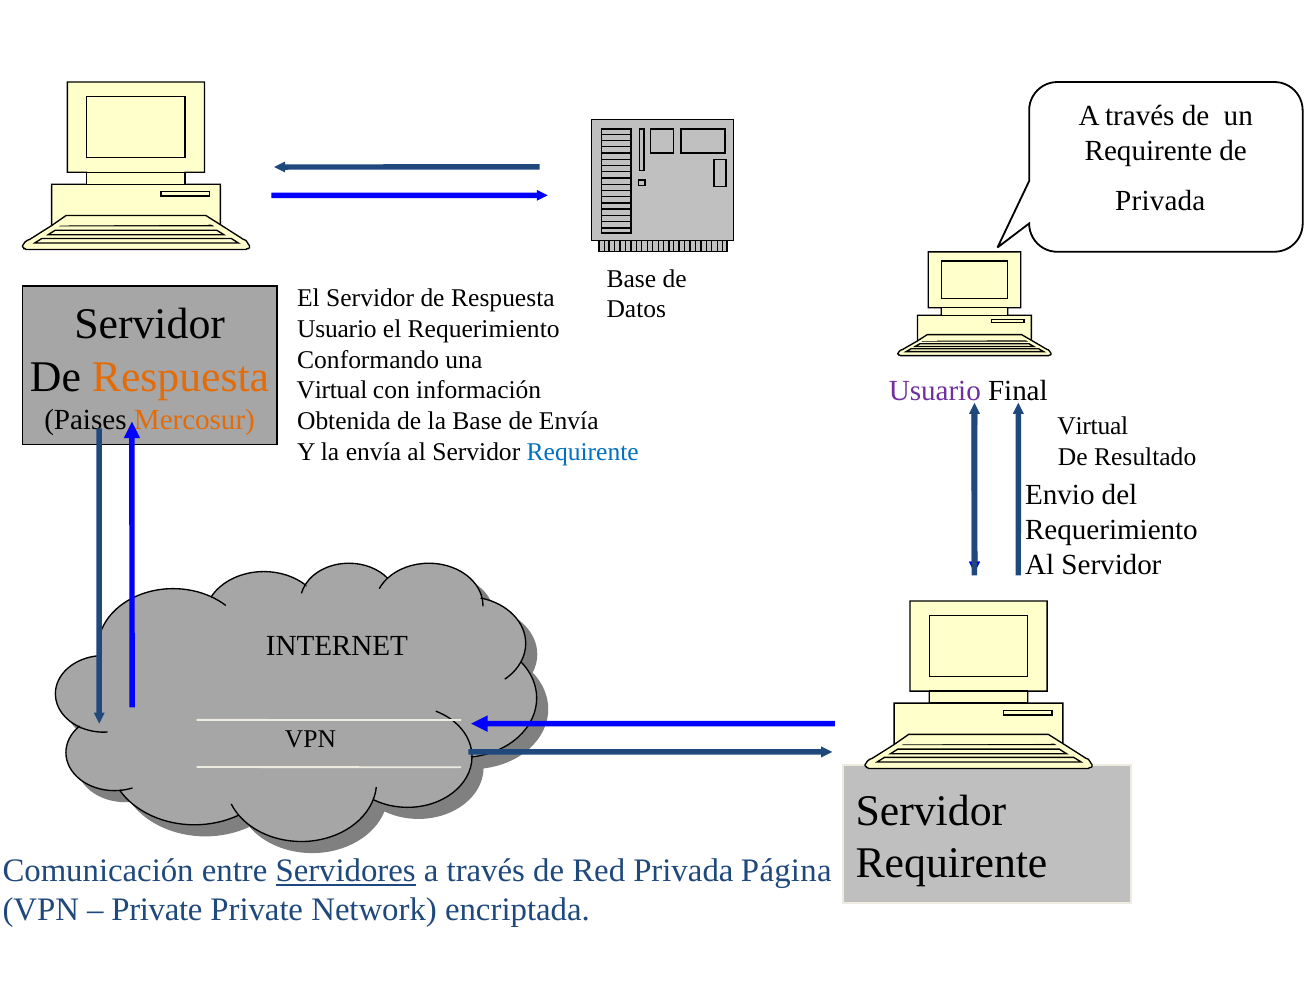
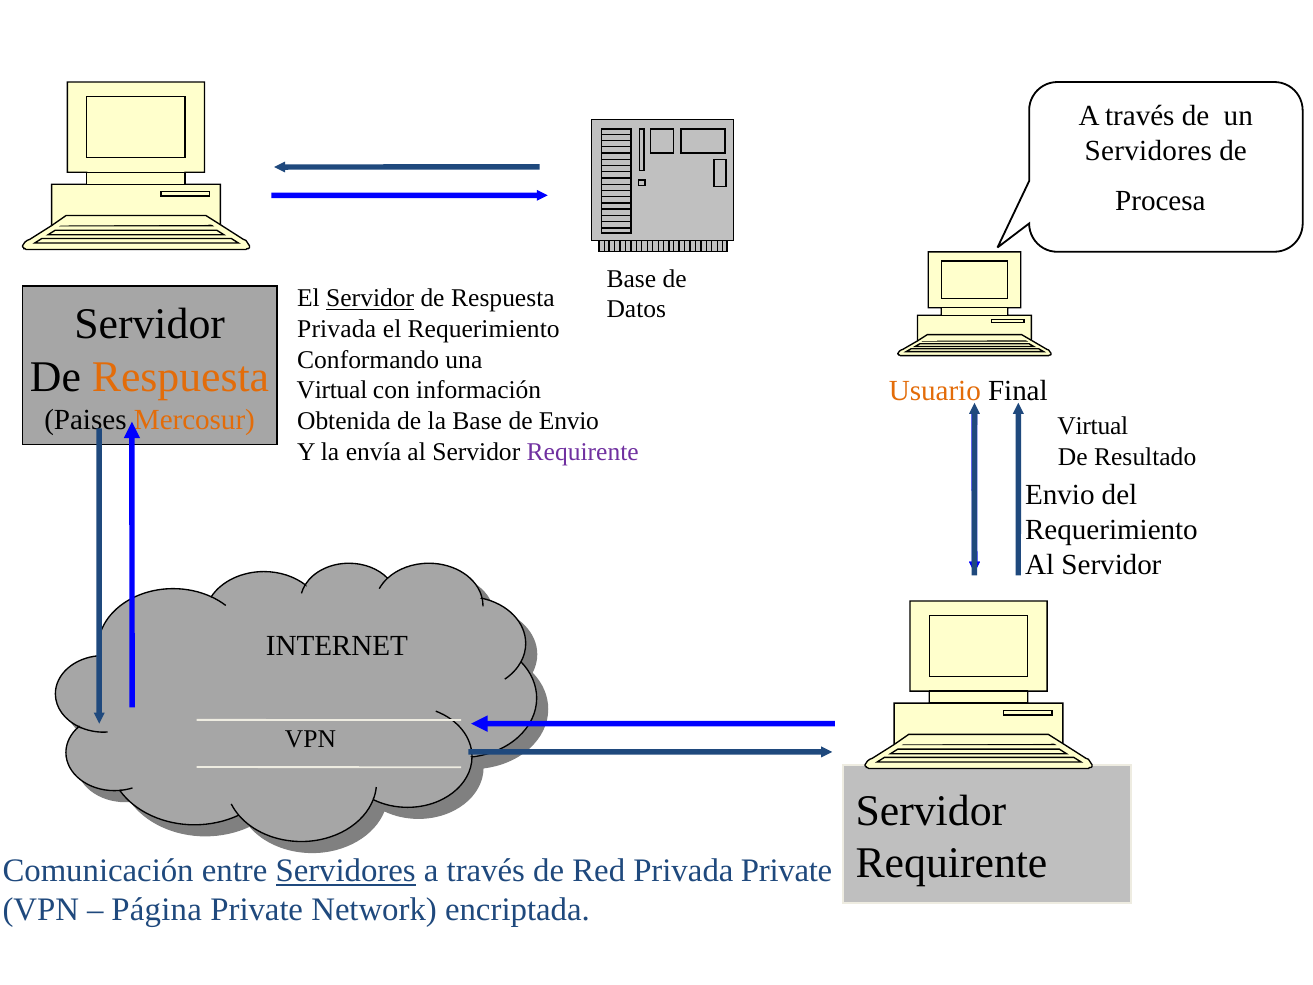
Requirente at (1148, 151): Requirente -> Servidores
Privada at (1160, 201): Privada -> Procesa
Servidor at (370, 298) underline: none -> present
Usuario at (337, 329): Usuario -> Privada
Usuario at (935, 391) colour: purple -> orange
de Envía: Envía -> Envio
Requirente at (583, 452) colour: blue -> purple
Privada Página: Página -> Private
Private at (157, 910): Private -> Página
